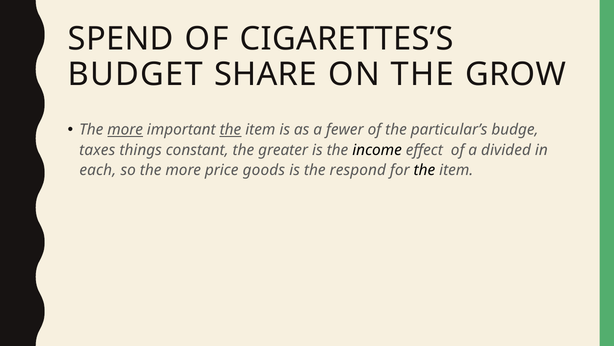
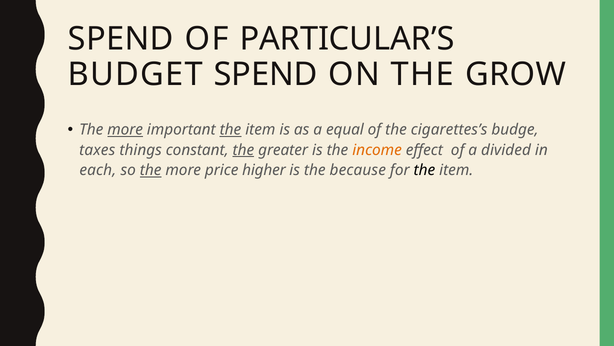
CIGARETTES’S: CIGARETTES’S -> PARTICULAR’S
BUDGET SHARE: SHARE -> SPEND
fewer: fewer -> equal
particular’s: particular’s -> cigarettes’s
the at (243, 150) underline: none -> present
income colour: black -> orange
the at (151, 170) underline: none -> present
goods: goods -> higher
respond: respond -> because
